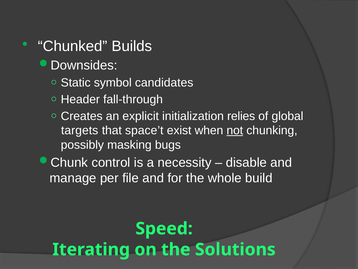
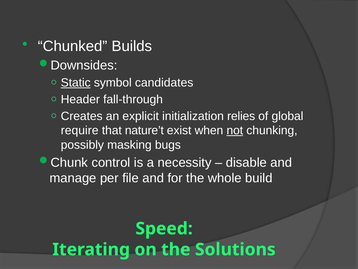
Static underline: none -> present
targets: targets -> require
space’t: space’t -> nature’t
